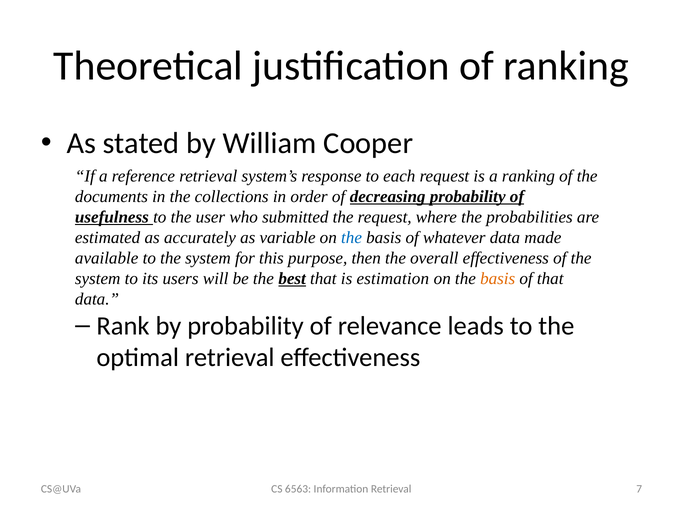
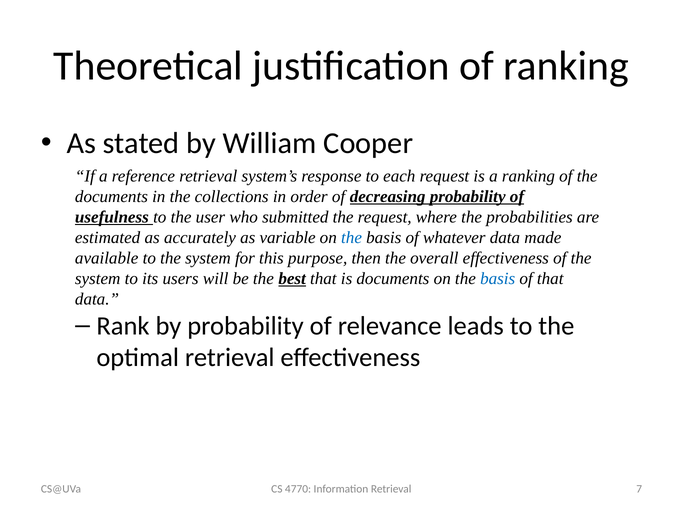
is estimation: estimation -> documents
basis at (498, 279) colour: orange -> blue
6563: 6563 -> 4770
